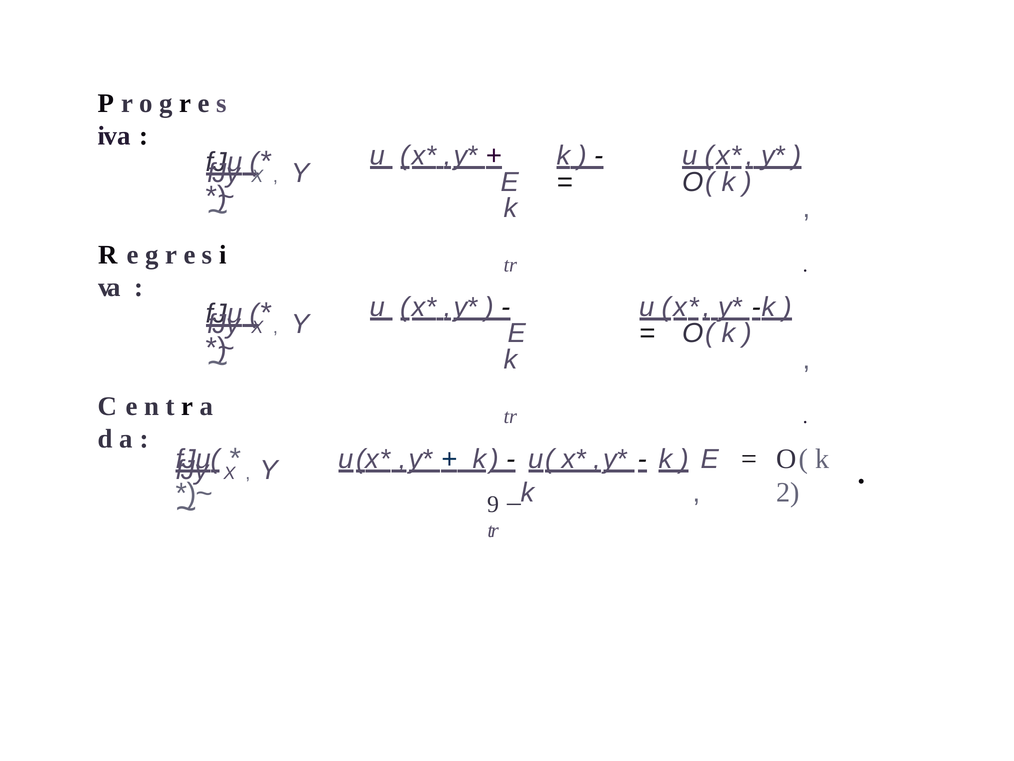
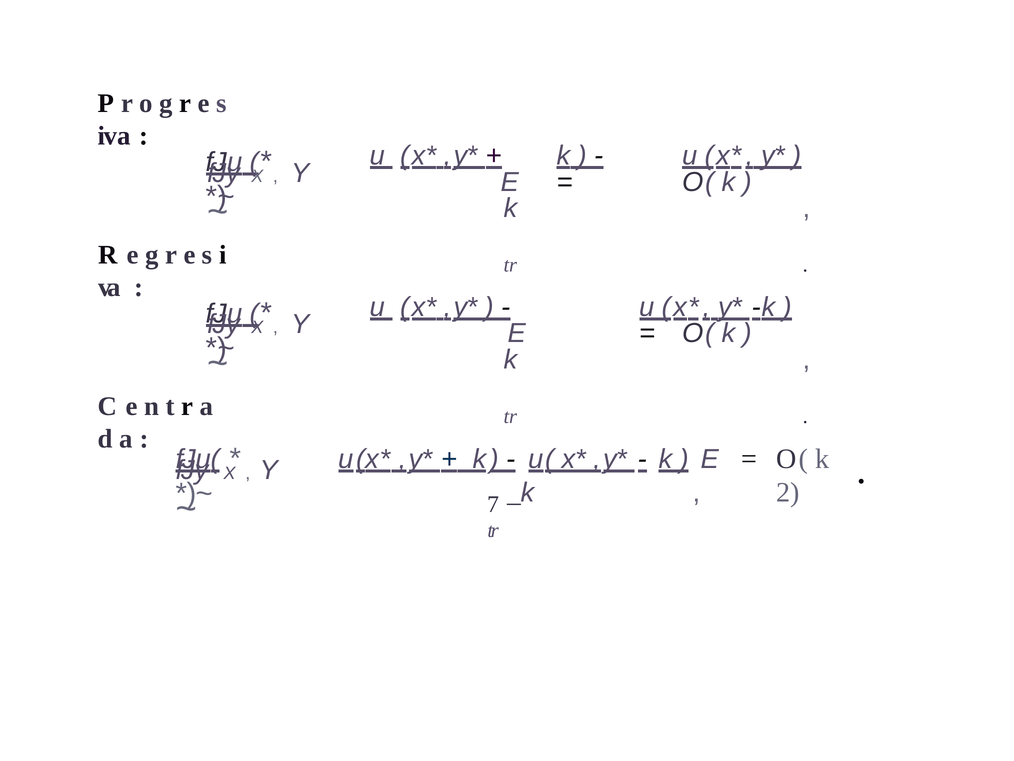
9: 9 -> 7
